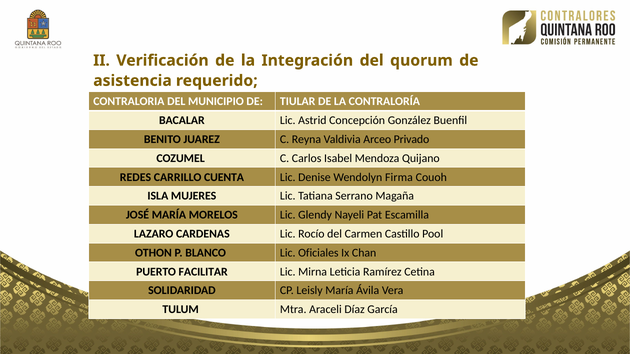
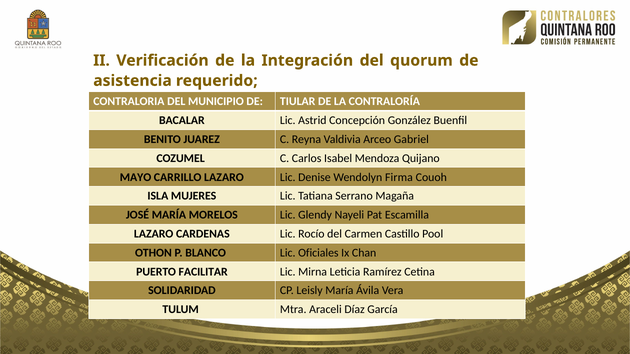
Privado: Privado -> Gabriel
REDES: REDES -> MAYO
CARRILLO CUENTA: CUENTA -> LAZARO
